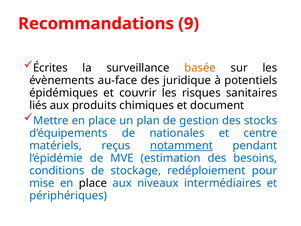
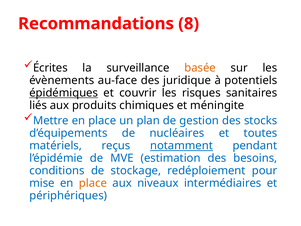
9: 9 -> 8
épidémiques underline: none -> present
document: document -> méningite
nationales: nationales -> nucléaires
centre: centre -> toutes
place at (93, 183) colour: black -> orange
